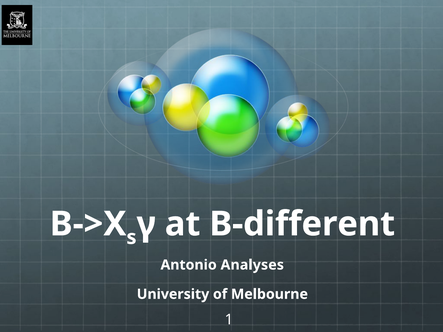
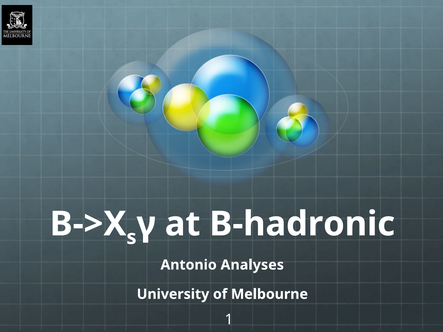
B-different: B-different -> B-hadronic
